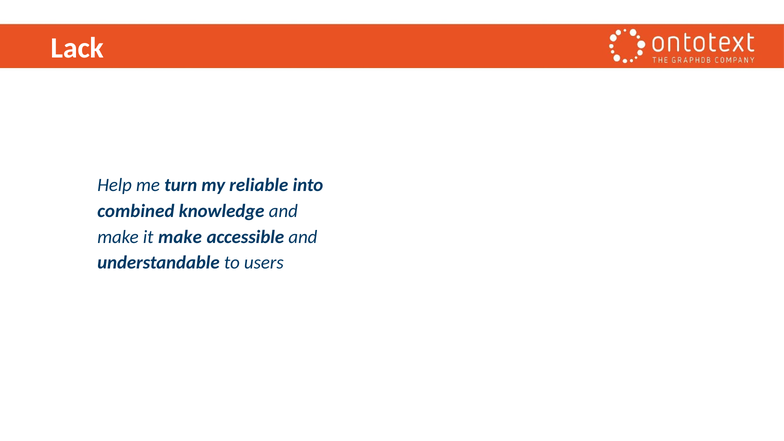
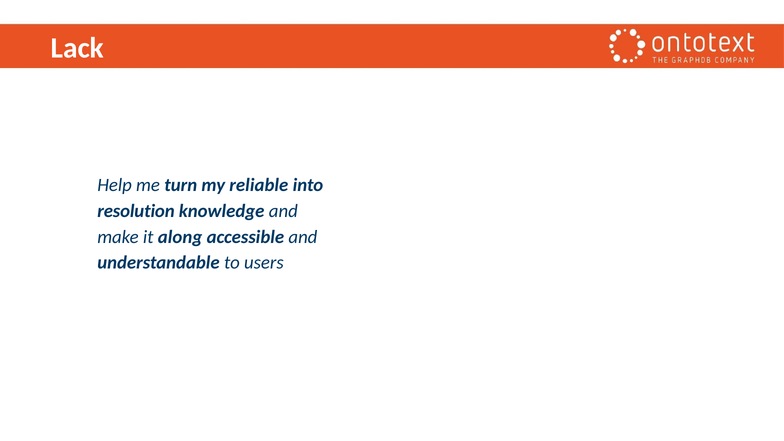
combined: combined -> resolution
it make: make -> along
